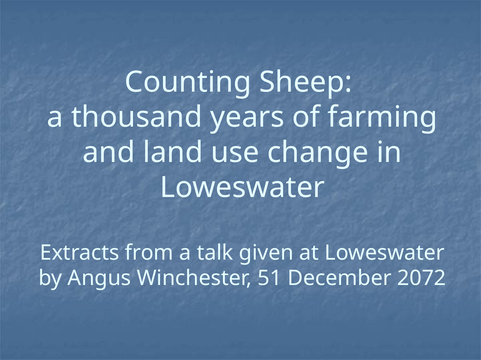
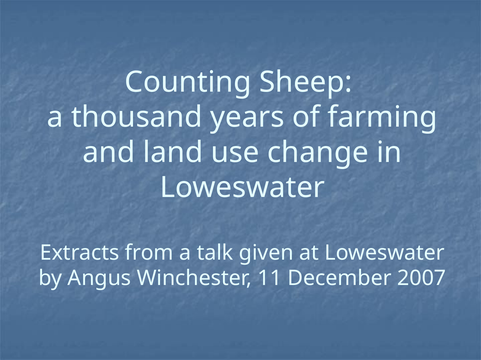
51: 51 -> 11
2072: 2072 -> 2007
